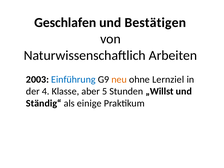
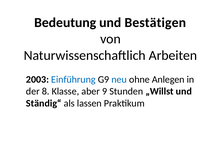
Geschlafen: Geschlafen -> Bedeutung
neu colour: orange -> blue
Lernziel: Lernziel -> Anlegen
4: 4 -> 8
5: 5 -> 9
einige: einige -> lassen
